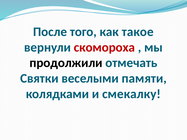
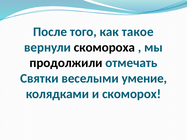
скомороха colour: red -> black
памяти: памяти -> умение
смекалку: смекалку -> скоморох
